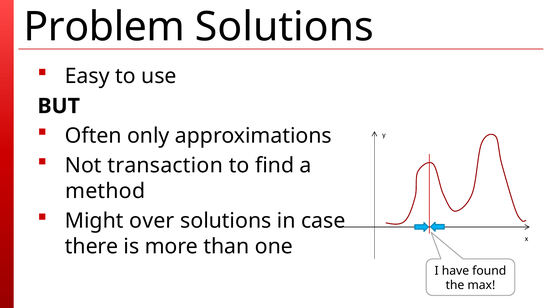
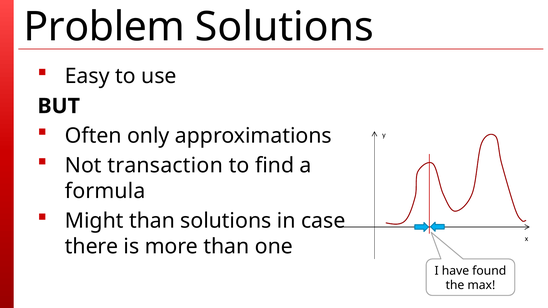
method: method -> formula
Might over: over -> than
